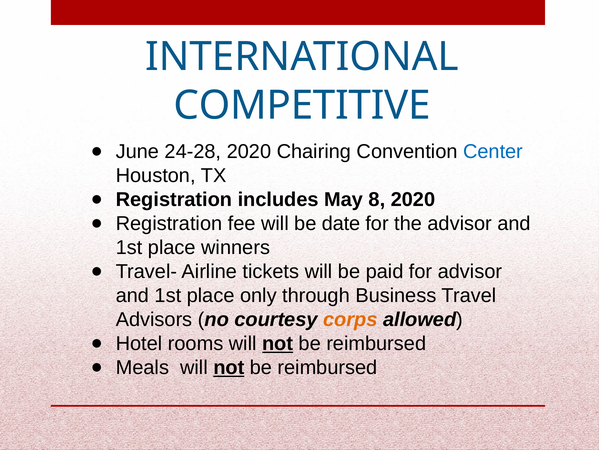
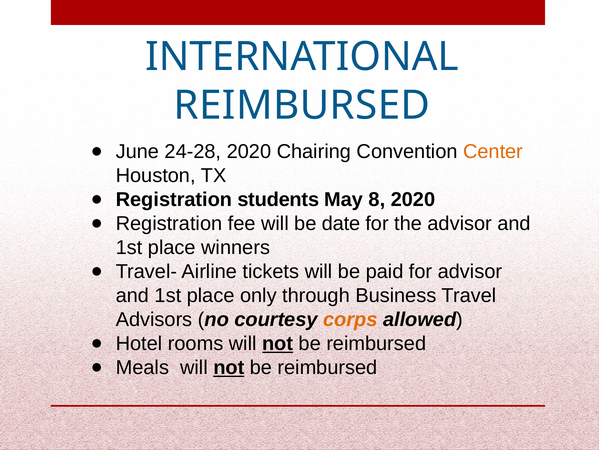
COMPETITIVE at (302, 105): COMPETITIVE -> REIMBURSED
Center colour: blue -> orange
includes: includes -> students
